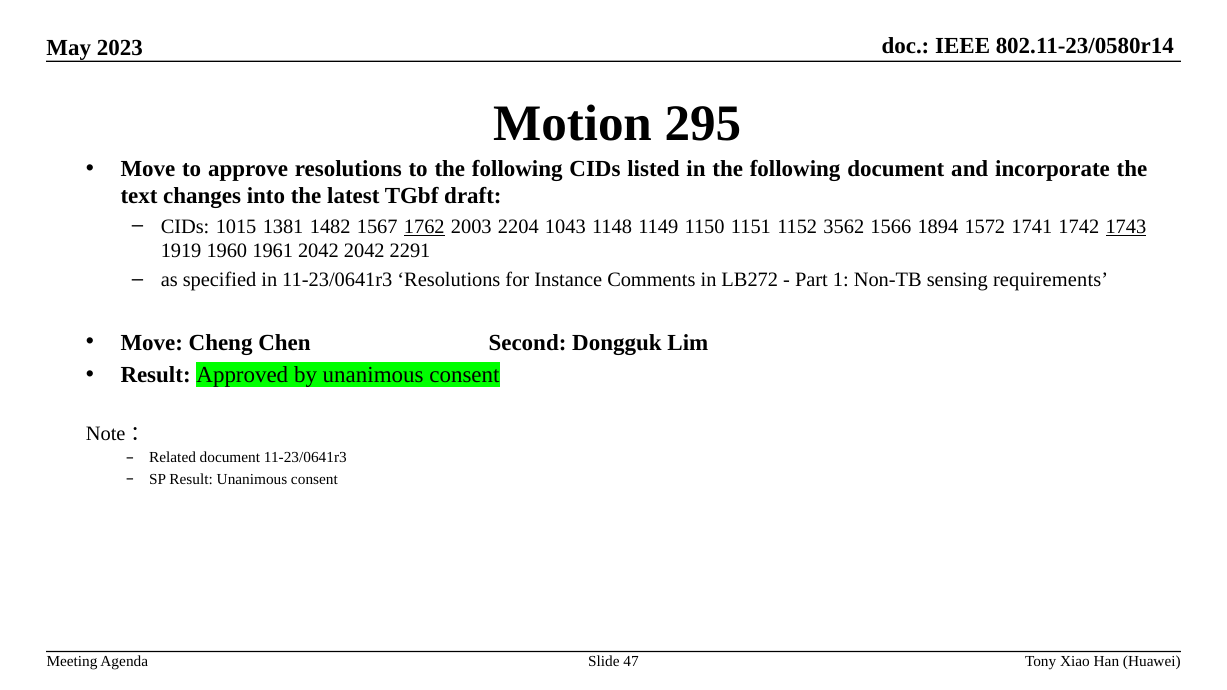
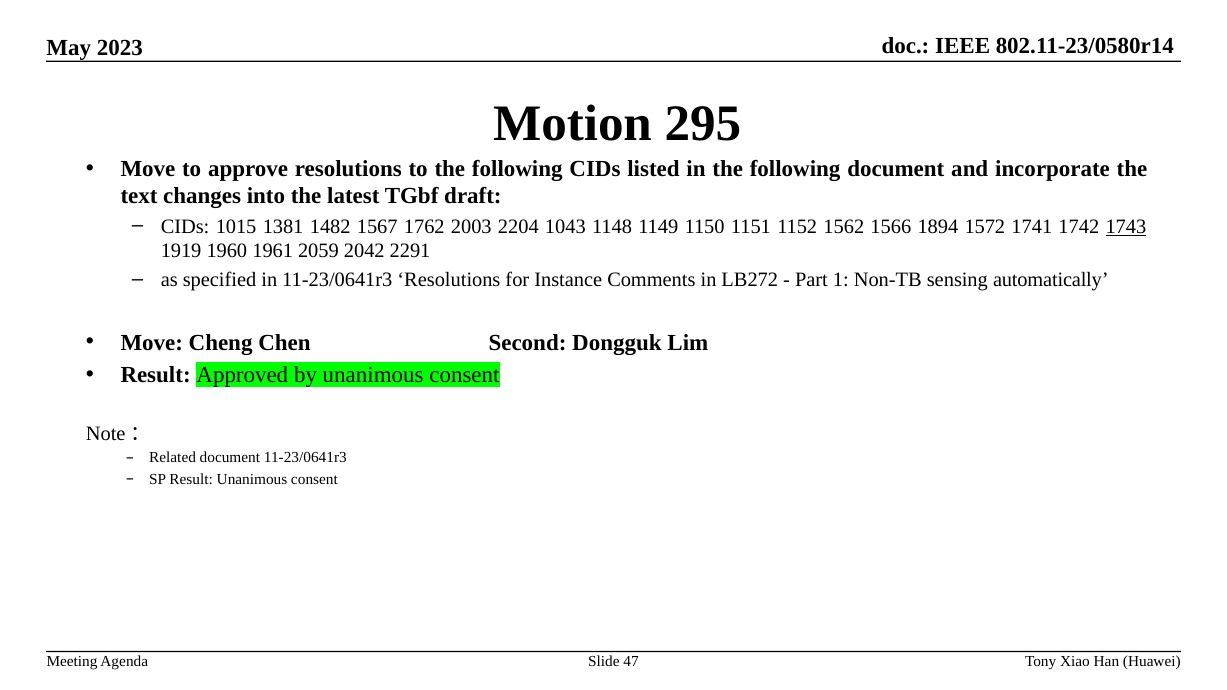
1762 underline: present -> none
3562: 3562 -> 1562
1961 2042: 2042 -> 2059
requirements: requirements -> automatically
